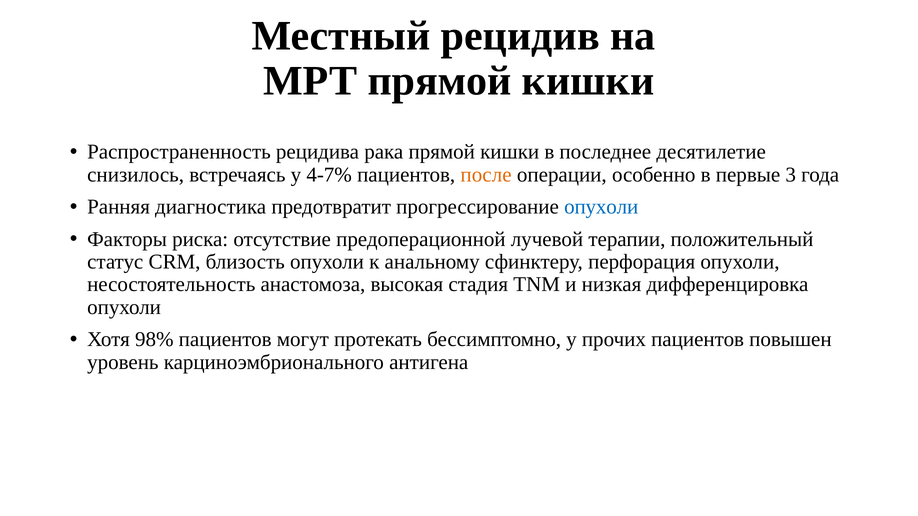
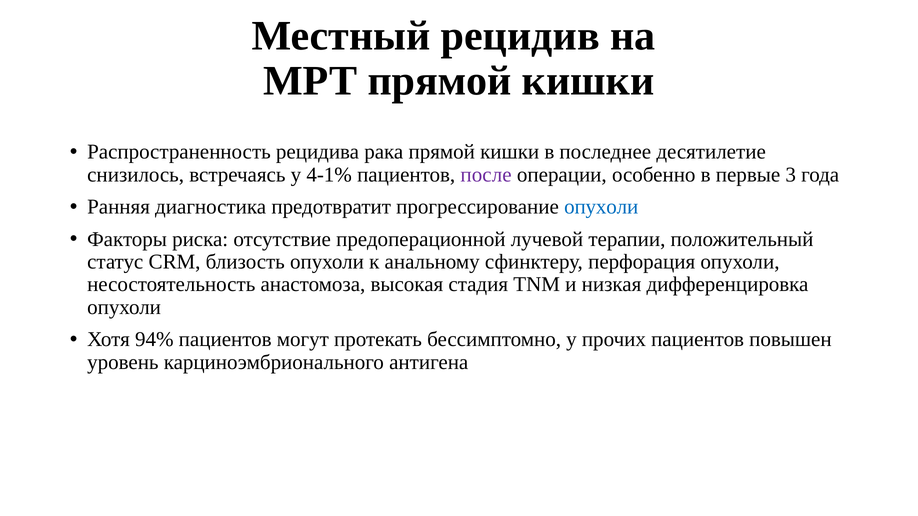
4-7%: 4-7% -> 4-1%
после colour: orange -> purple
98%: 98% -> 94%
